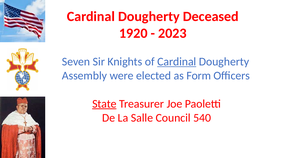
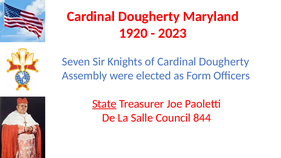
Deceased: Deceased -> Maryland
Cardinal at (177, 62) underline: present -> none
540: 540 -> 844
